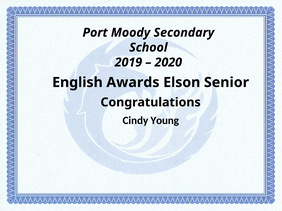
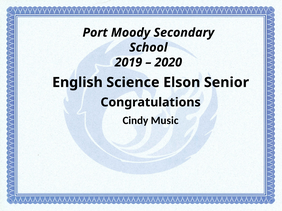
Awards: Awards -> Science
Young: Young -> Music
